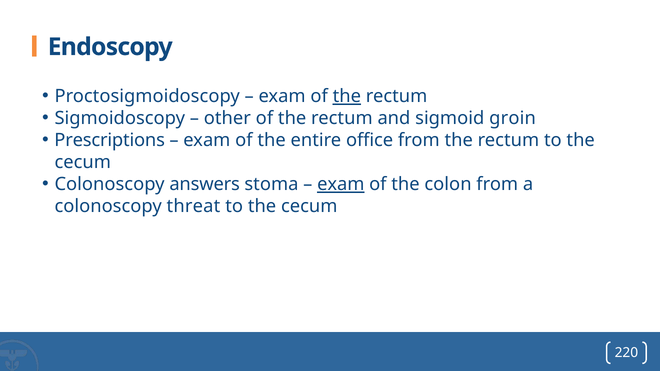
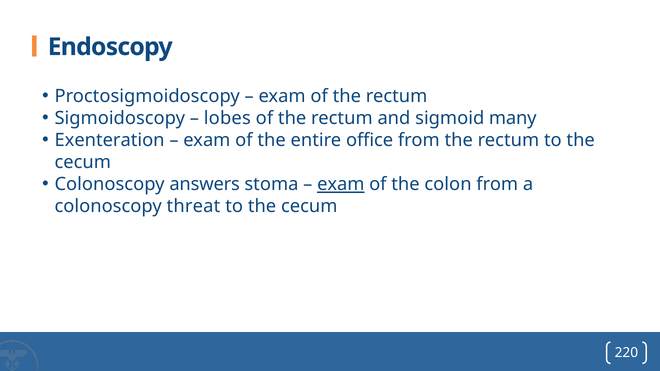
the at (347, 96) underline: present -> none
other: other -> lobes
groin: groin -> many
Prescriptions: Prescriptions -> Exenteration
